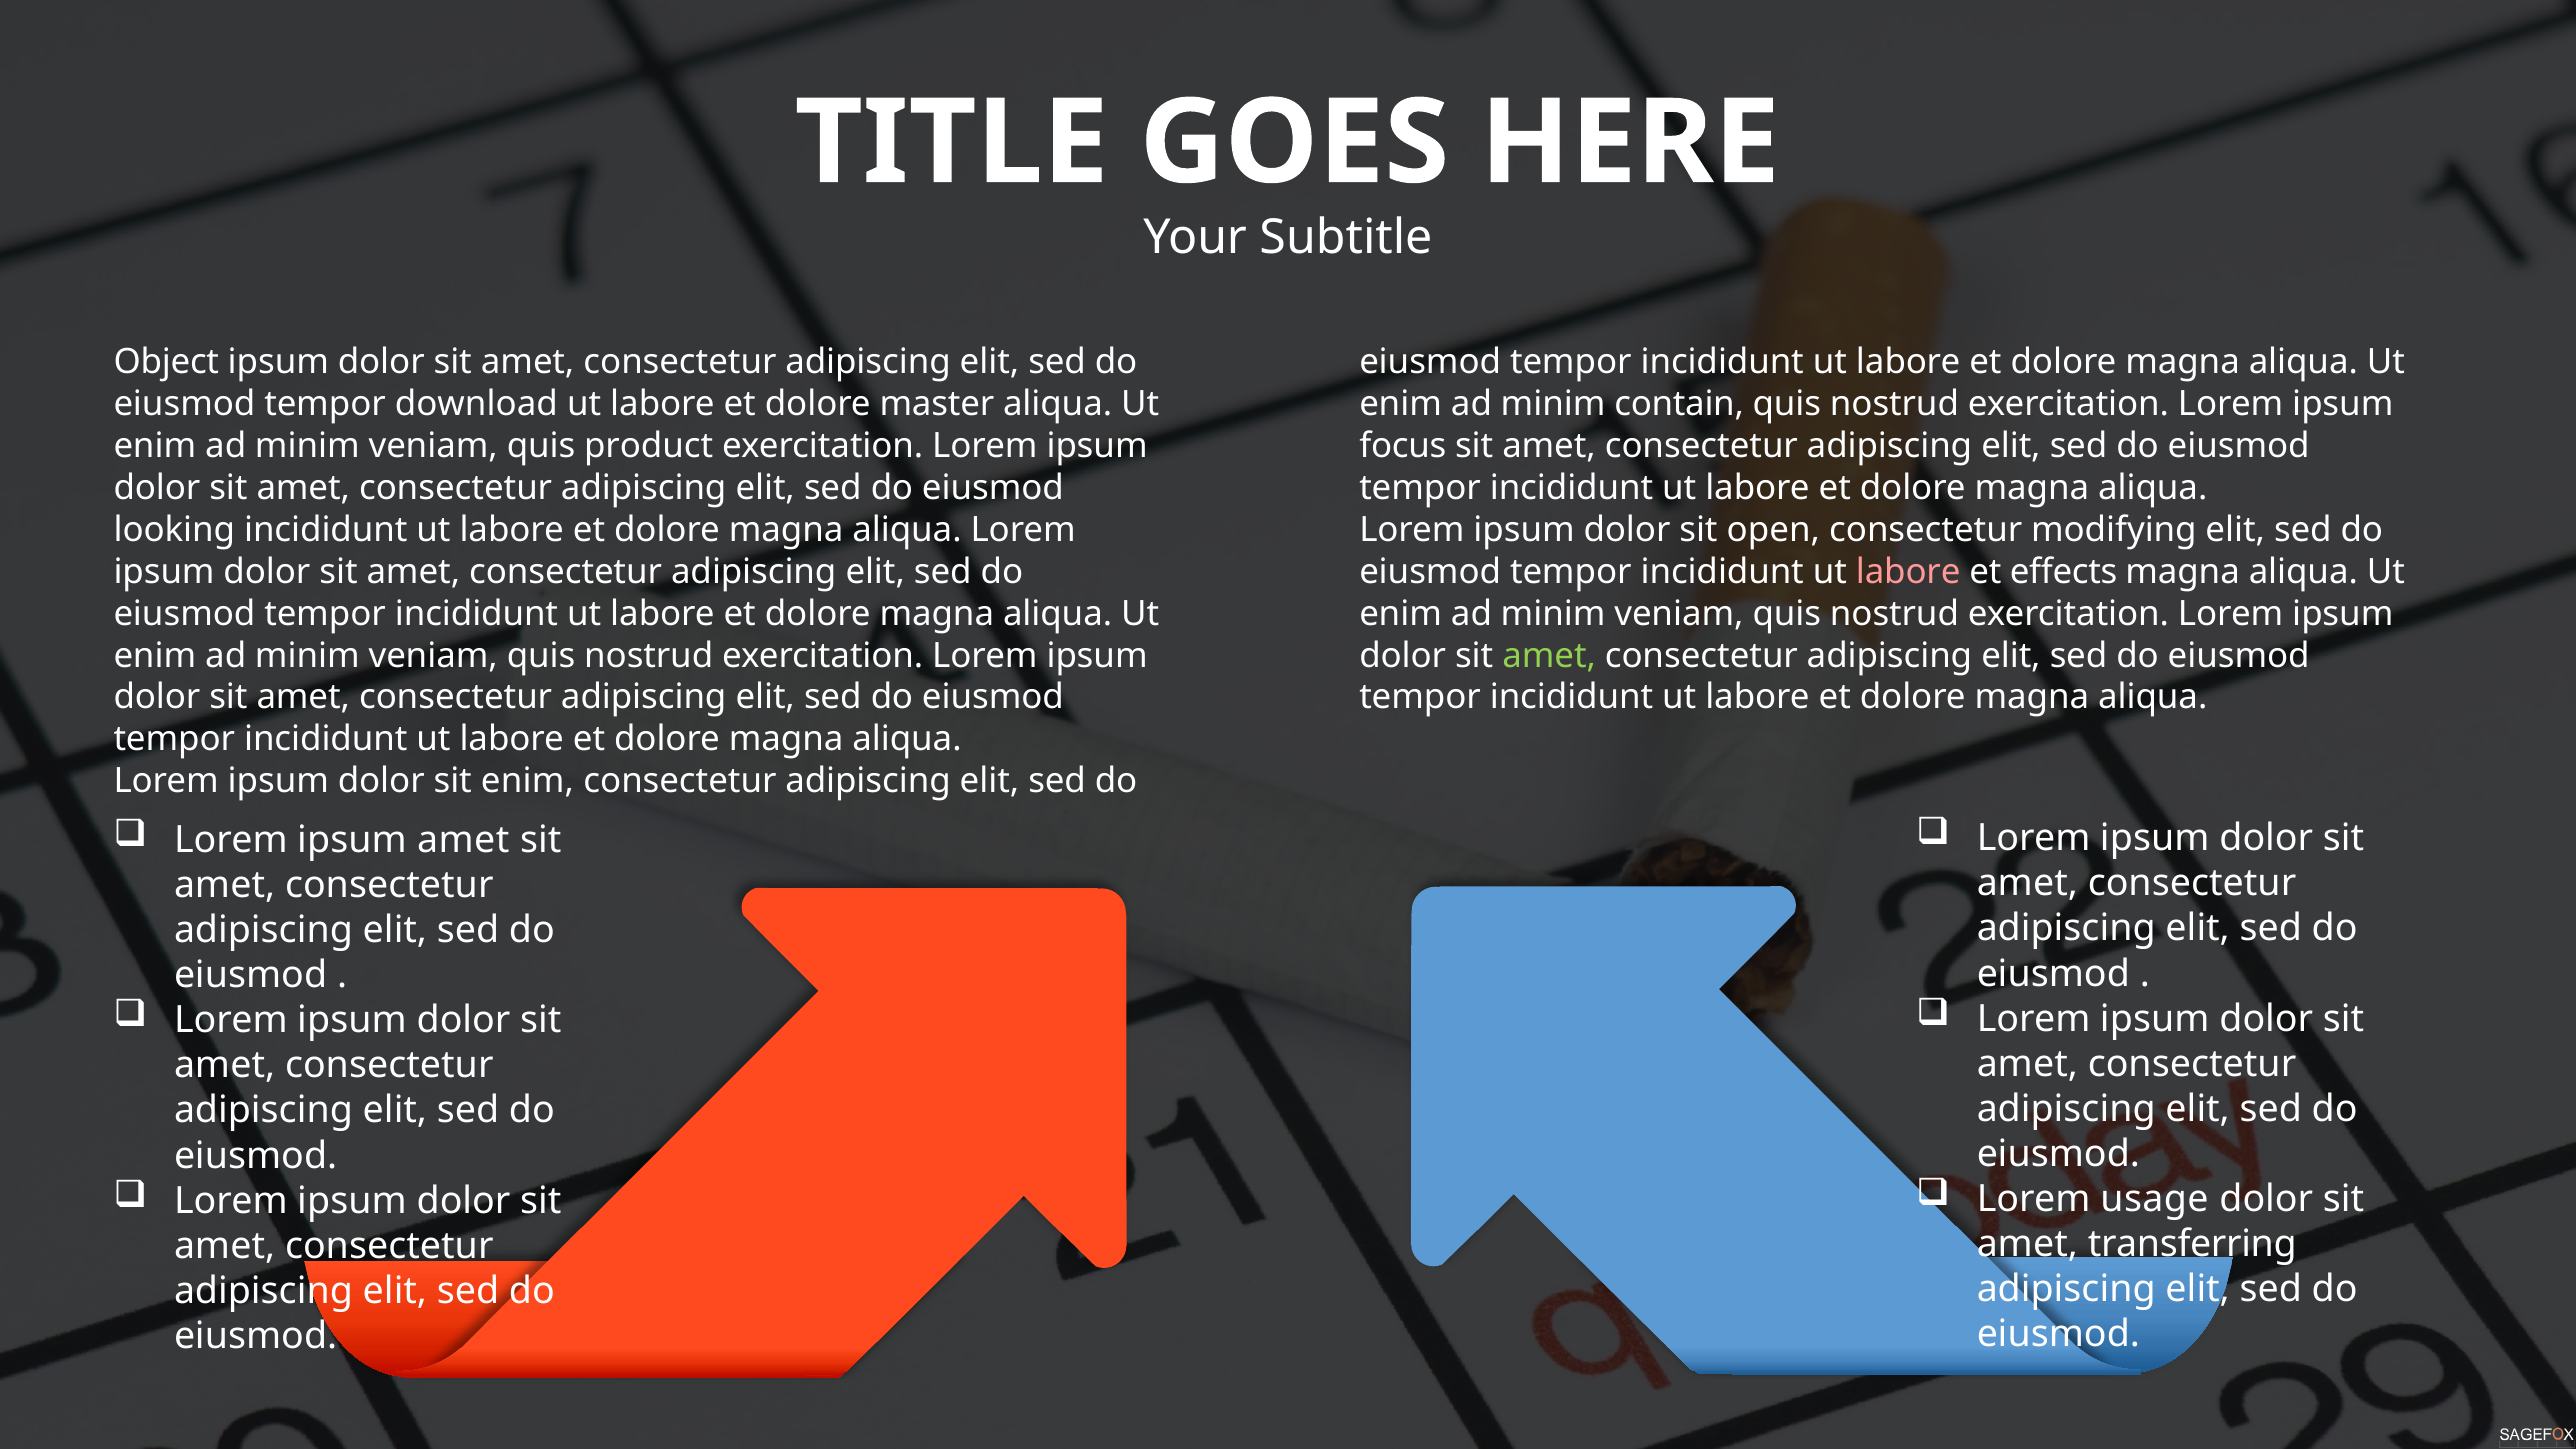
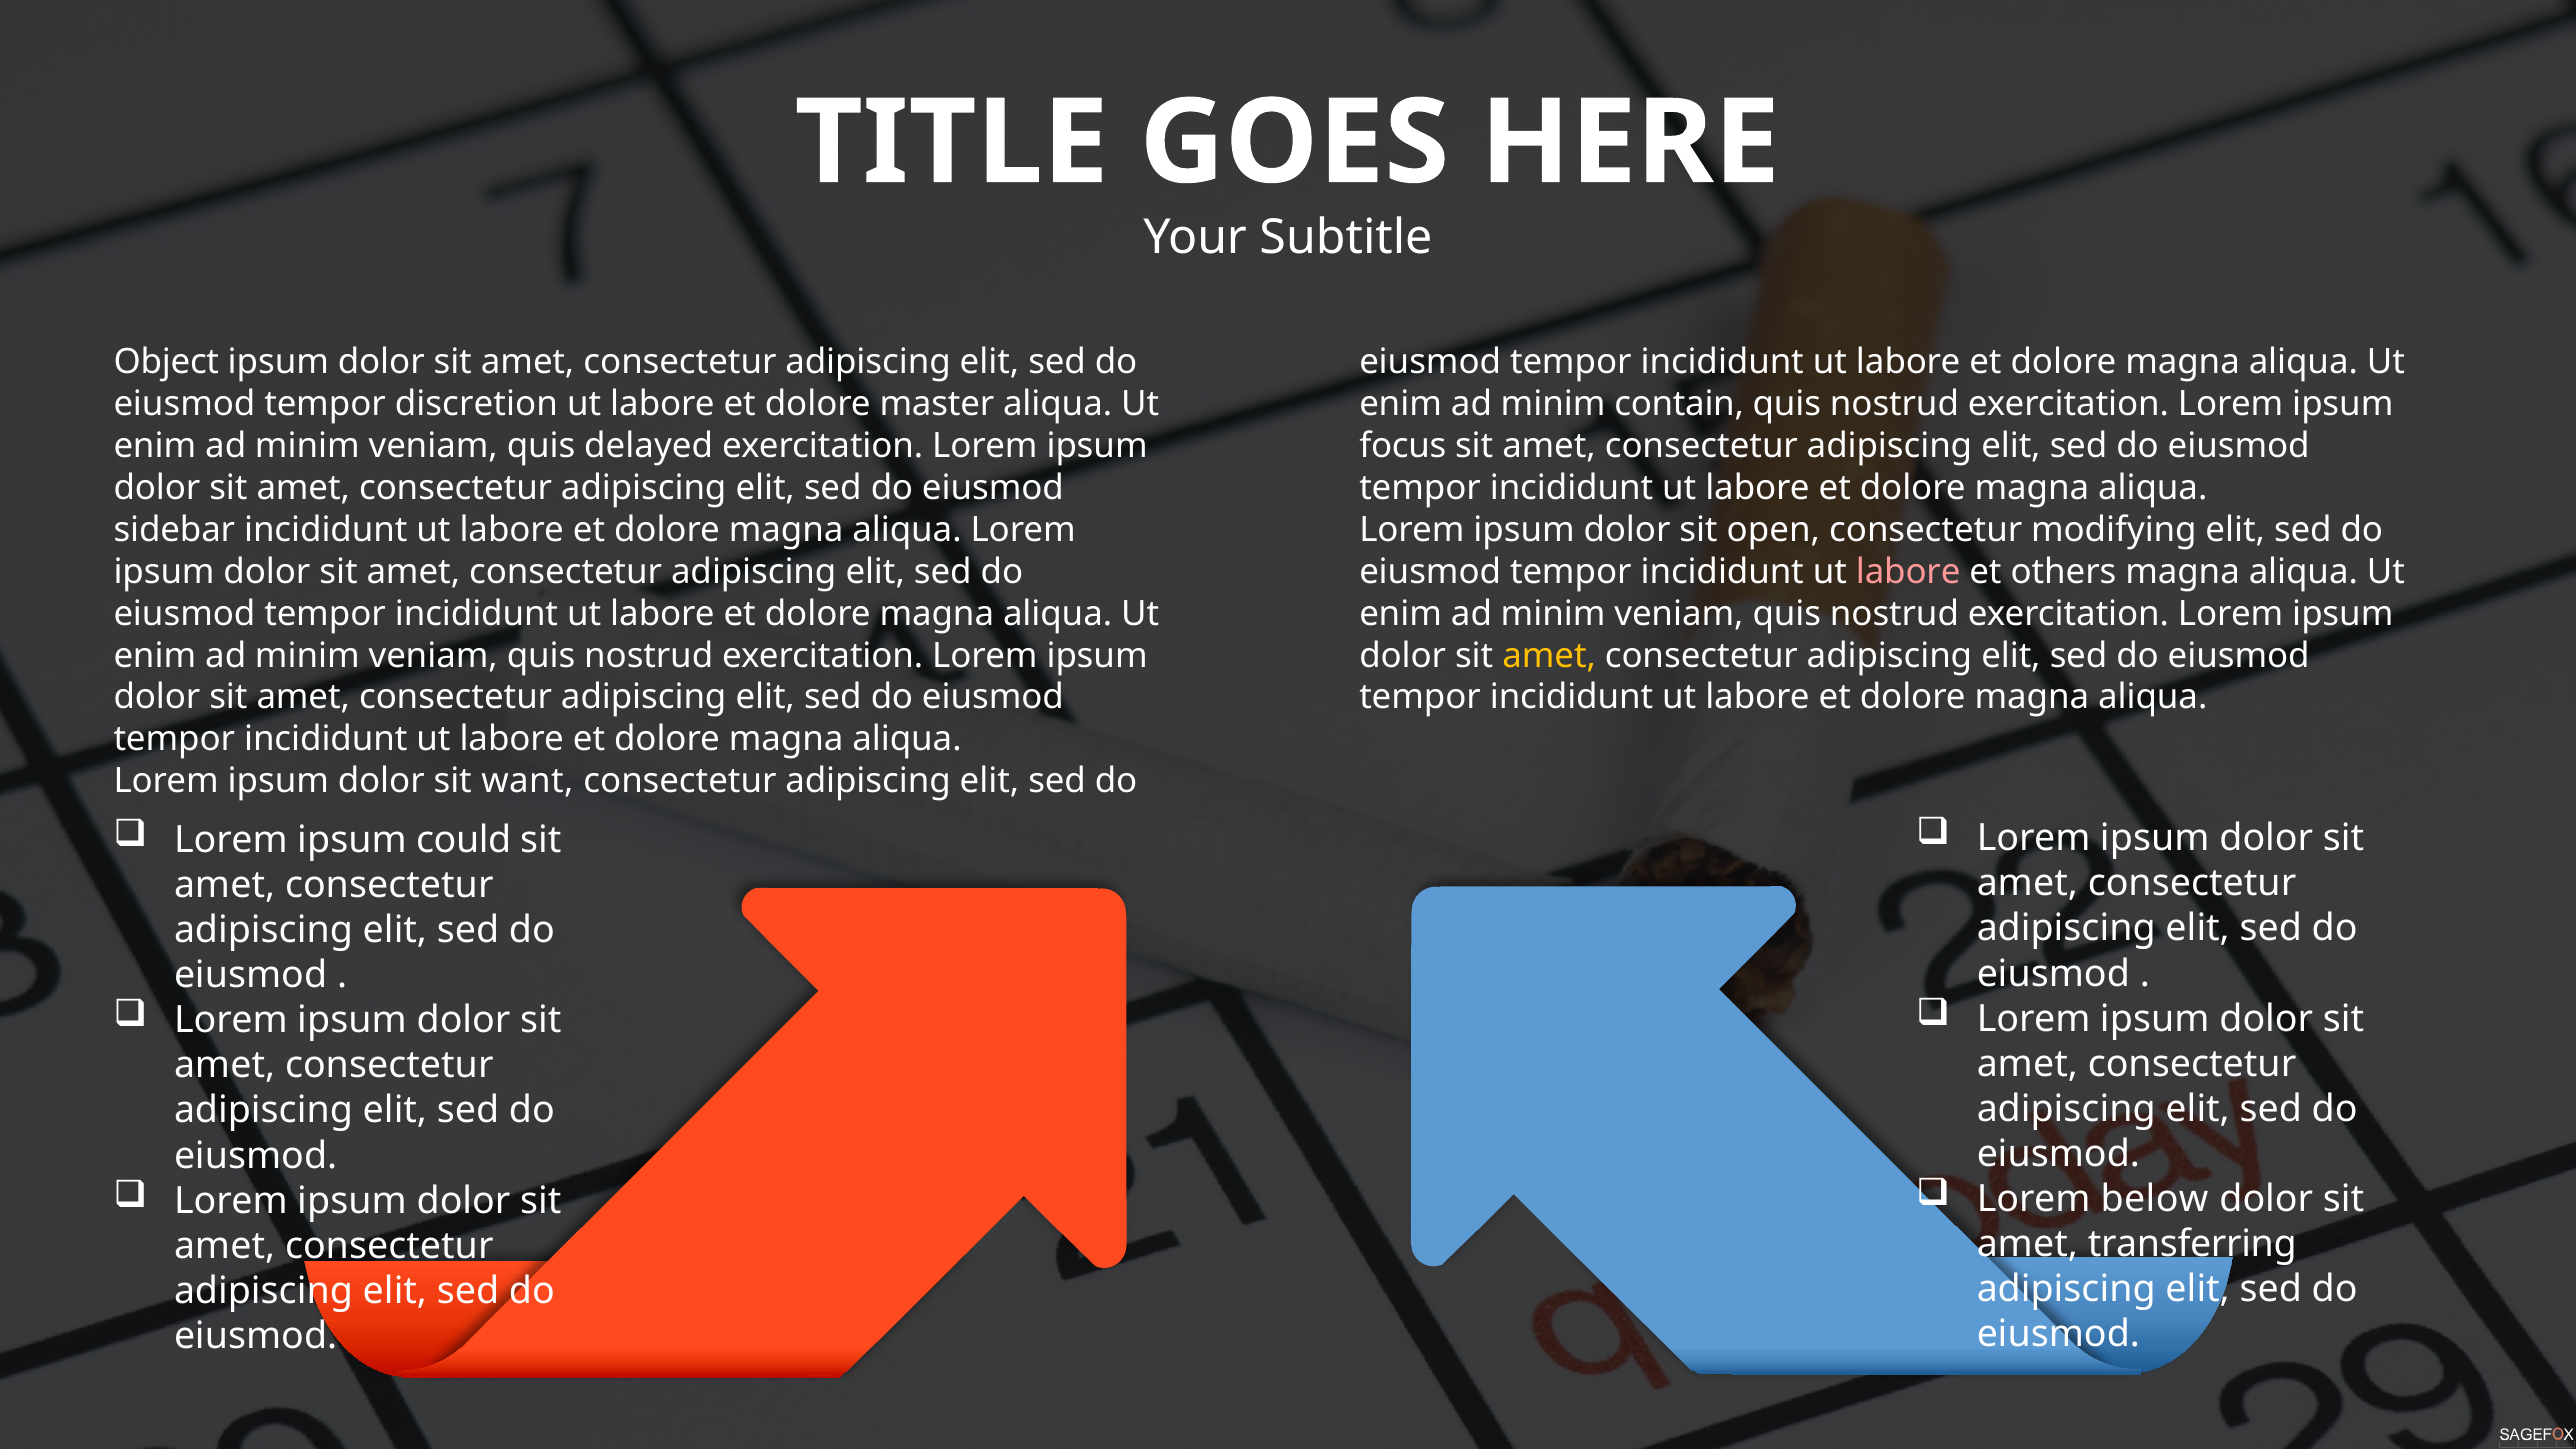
download: download -> discretion
product: product -> delayed
looking: looking -> sidebar
effects: effects -> others
amet at (1549, 656) colour: light green -> yellow
sit enim: enim -> want
ipsum amet: amet -> could
usage: usage -> below
